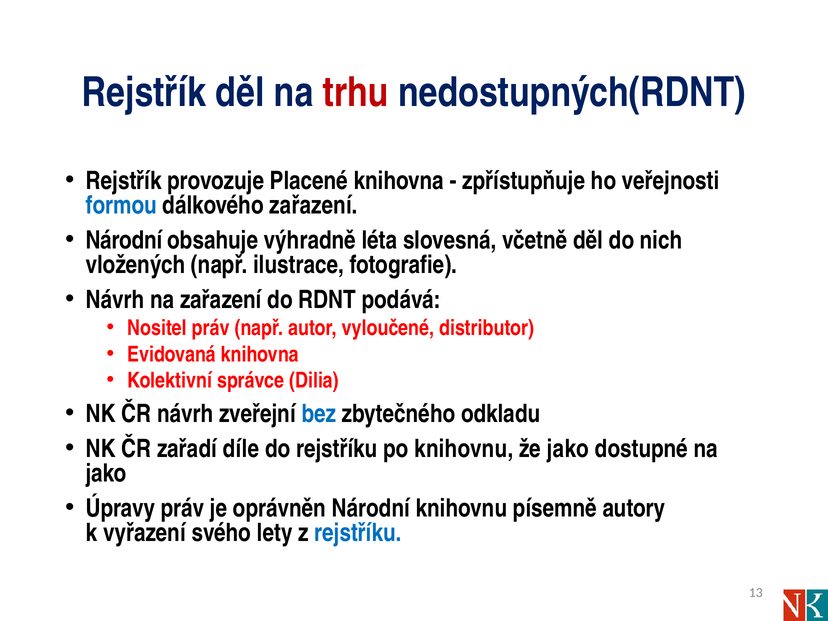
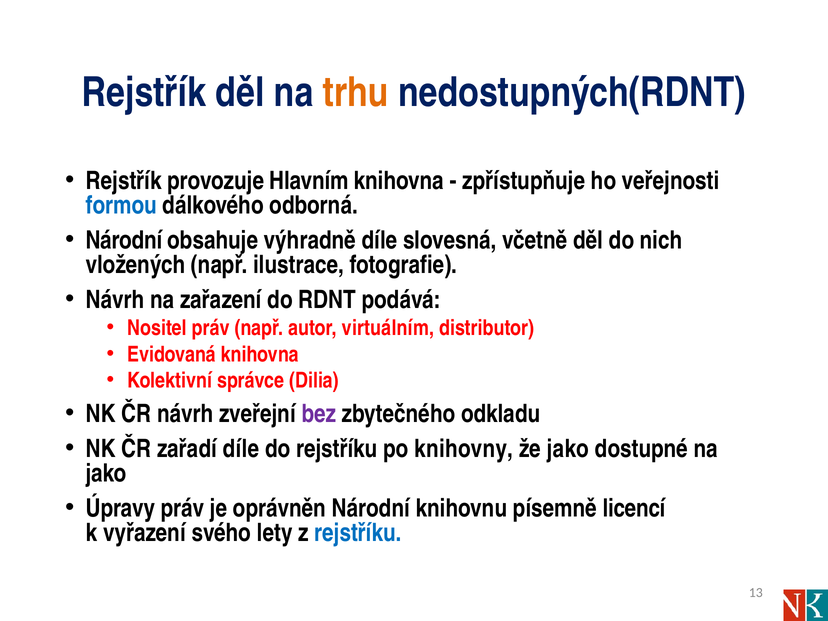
trhu colour: red -> orange
Placené: Placené -> Hlavním
dálkového zařazení: zařazení -> odborná
výhradně léta: léta -> díle
vyloučené: vyloučené -> virtuálním
bez colour: blue -> purple
po knihovnu: knihovnu -> knihovny
autory: autory -> licencí
